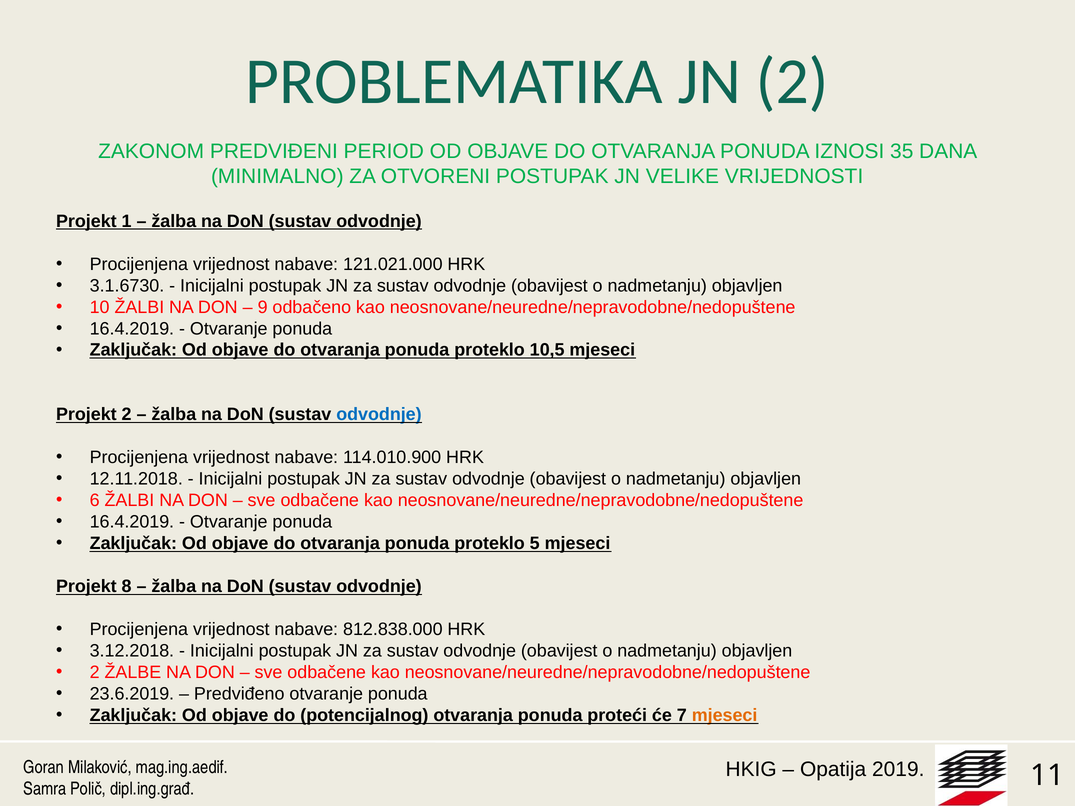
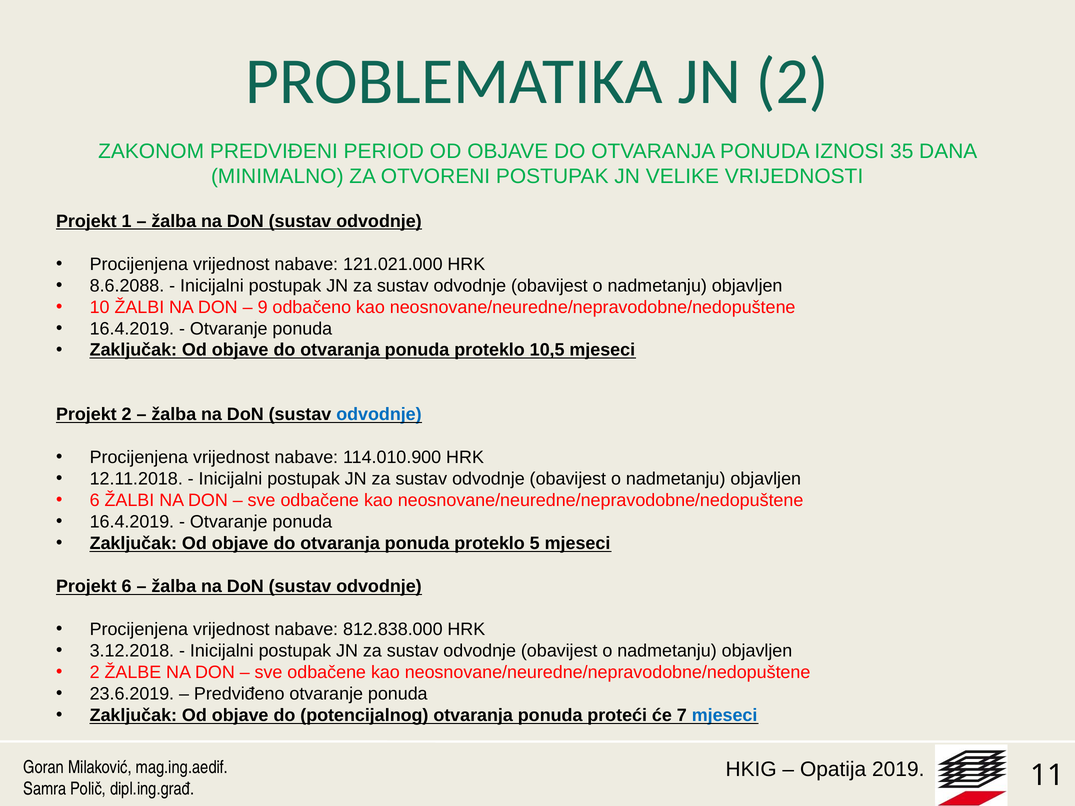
3.1.6730: 3.1.6730 -> 8.6.2088
Projekt 8: 8 -> 6
mjeseci at (725, 716) colour: orange -> blue
